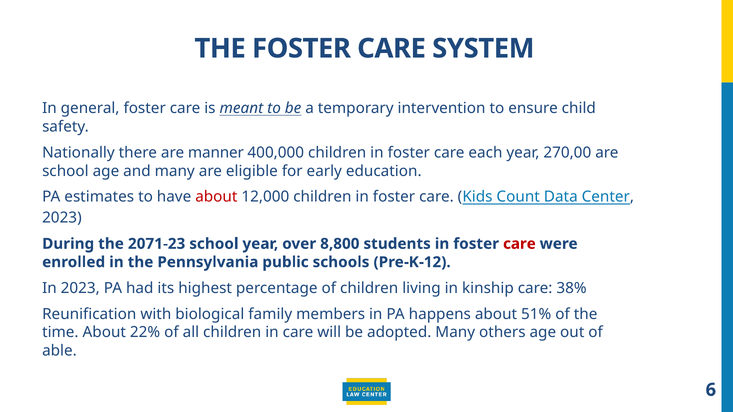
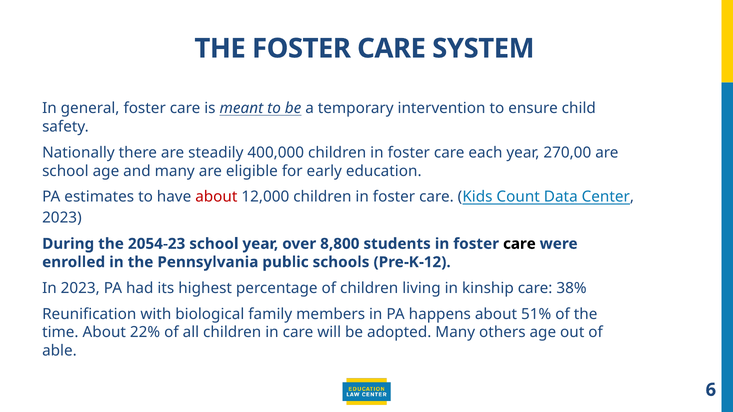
manner: manner -> steadily
2071-23: 2071-23 -> 2054-23
care at (519, 244) colour: red -> black
